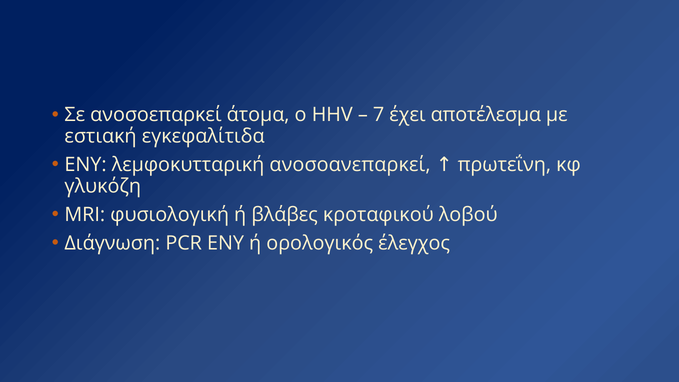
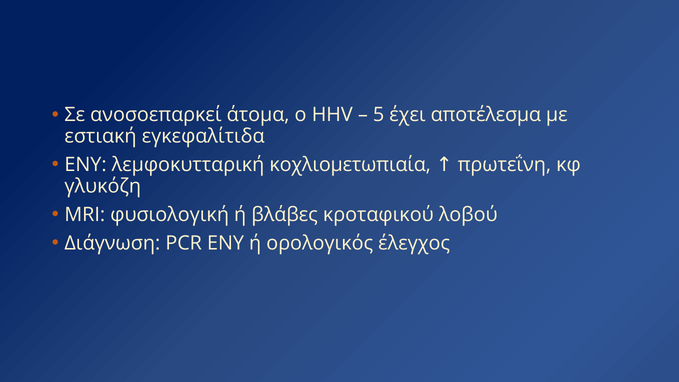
7: 7 -> 5
ανοσοανεπαρκεί: ανοσοανεπαρκεί -> κοχλιομετωπιαία
